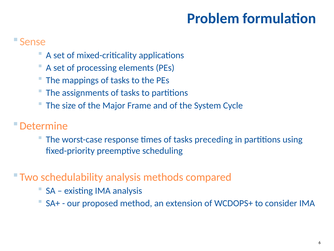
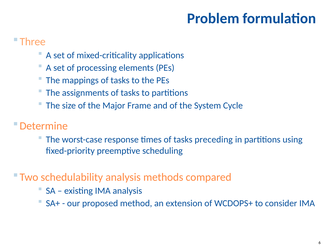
Sense: Sense -> Three
